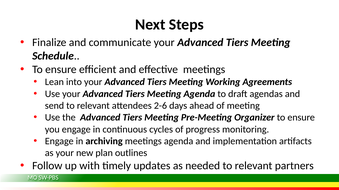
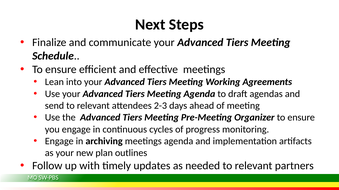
2-6: 2-6 -> 2-3
